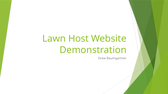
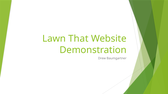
Host: Host -> That
